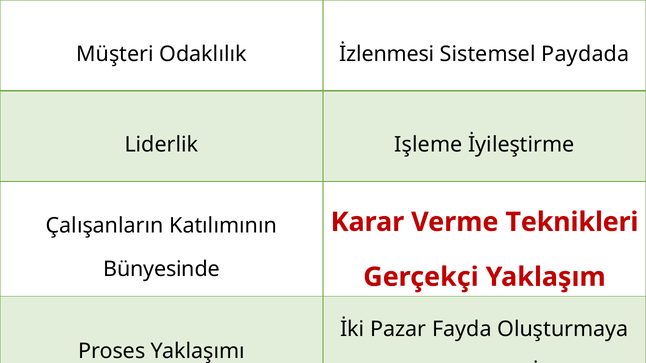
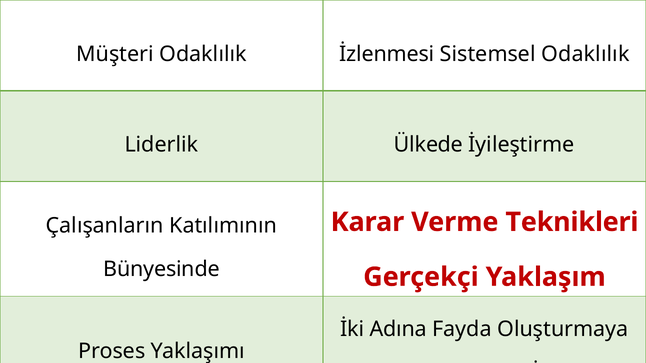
Sistemsel Paydada: Paydada -> Odaklılık
Işleme: Işleme -> Ülkede
Pazar: Pazar -> Adına
